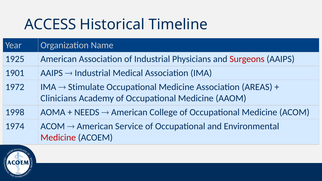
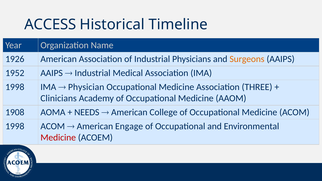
1925: 1925 -> 1926
Surgeons colour: red -> orange
1901: 1901 -> 1952
1972 at (15, 87): 1972 -> 1998
Stimulate: Stimulate -> Physician
AREAS: AREAS -> THREE
1998: 1998 -> 1908
1974 at (15, 126): 1974 -> 1998
Service: Service -> Engage
